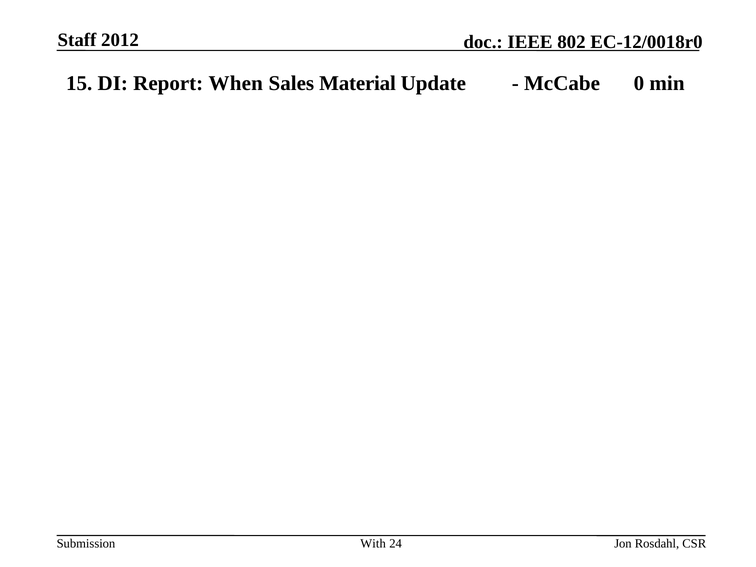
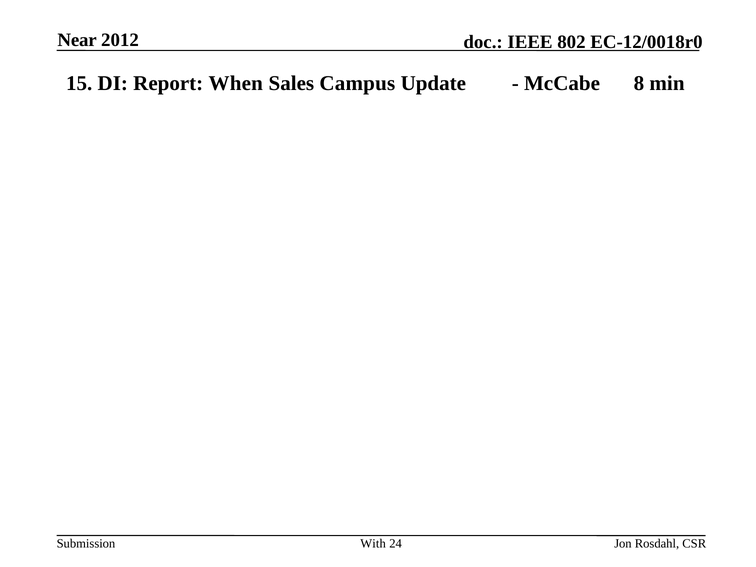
Staff: Staff -> Near
Material: Material -> Campus
0: 0 -> 8
